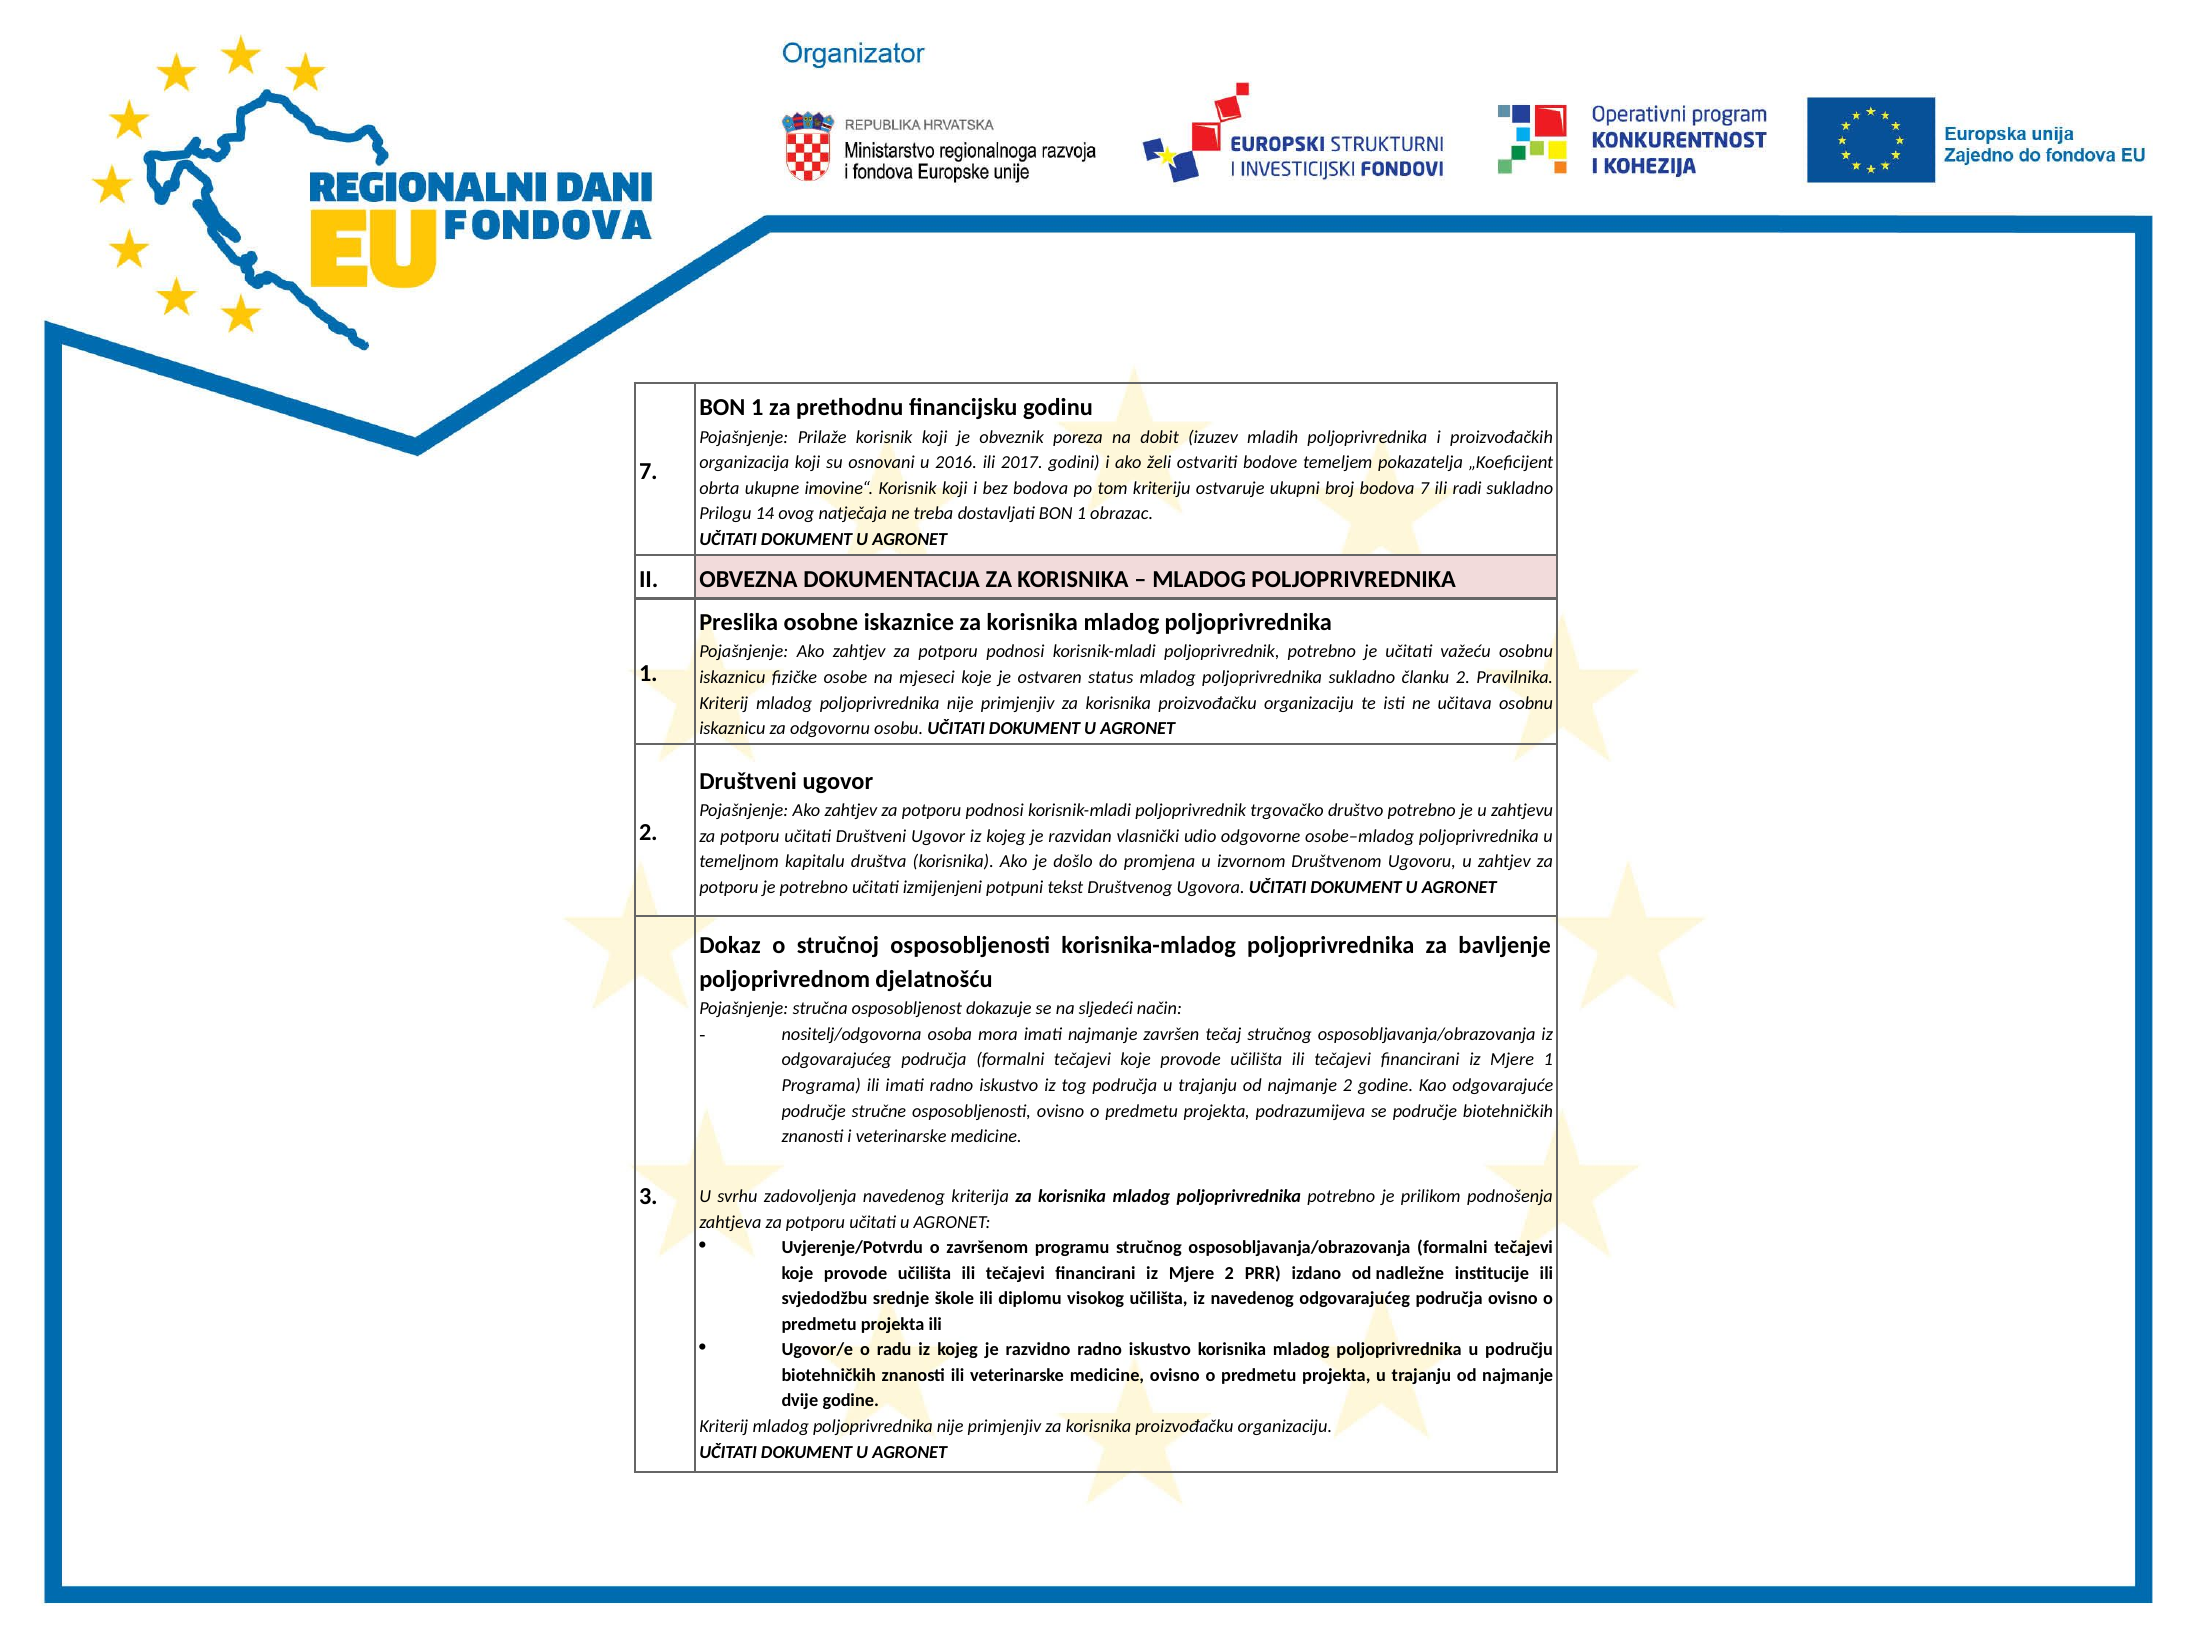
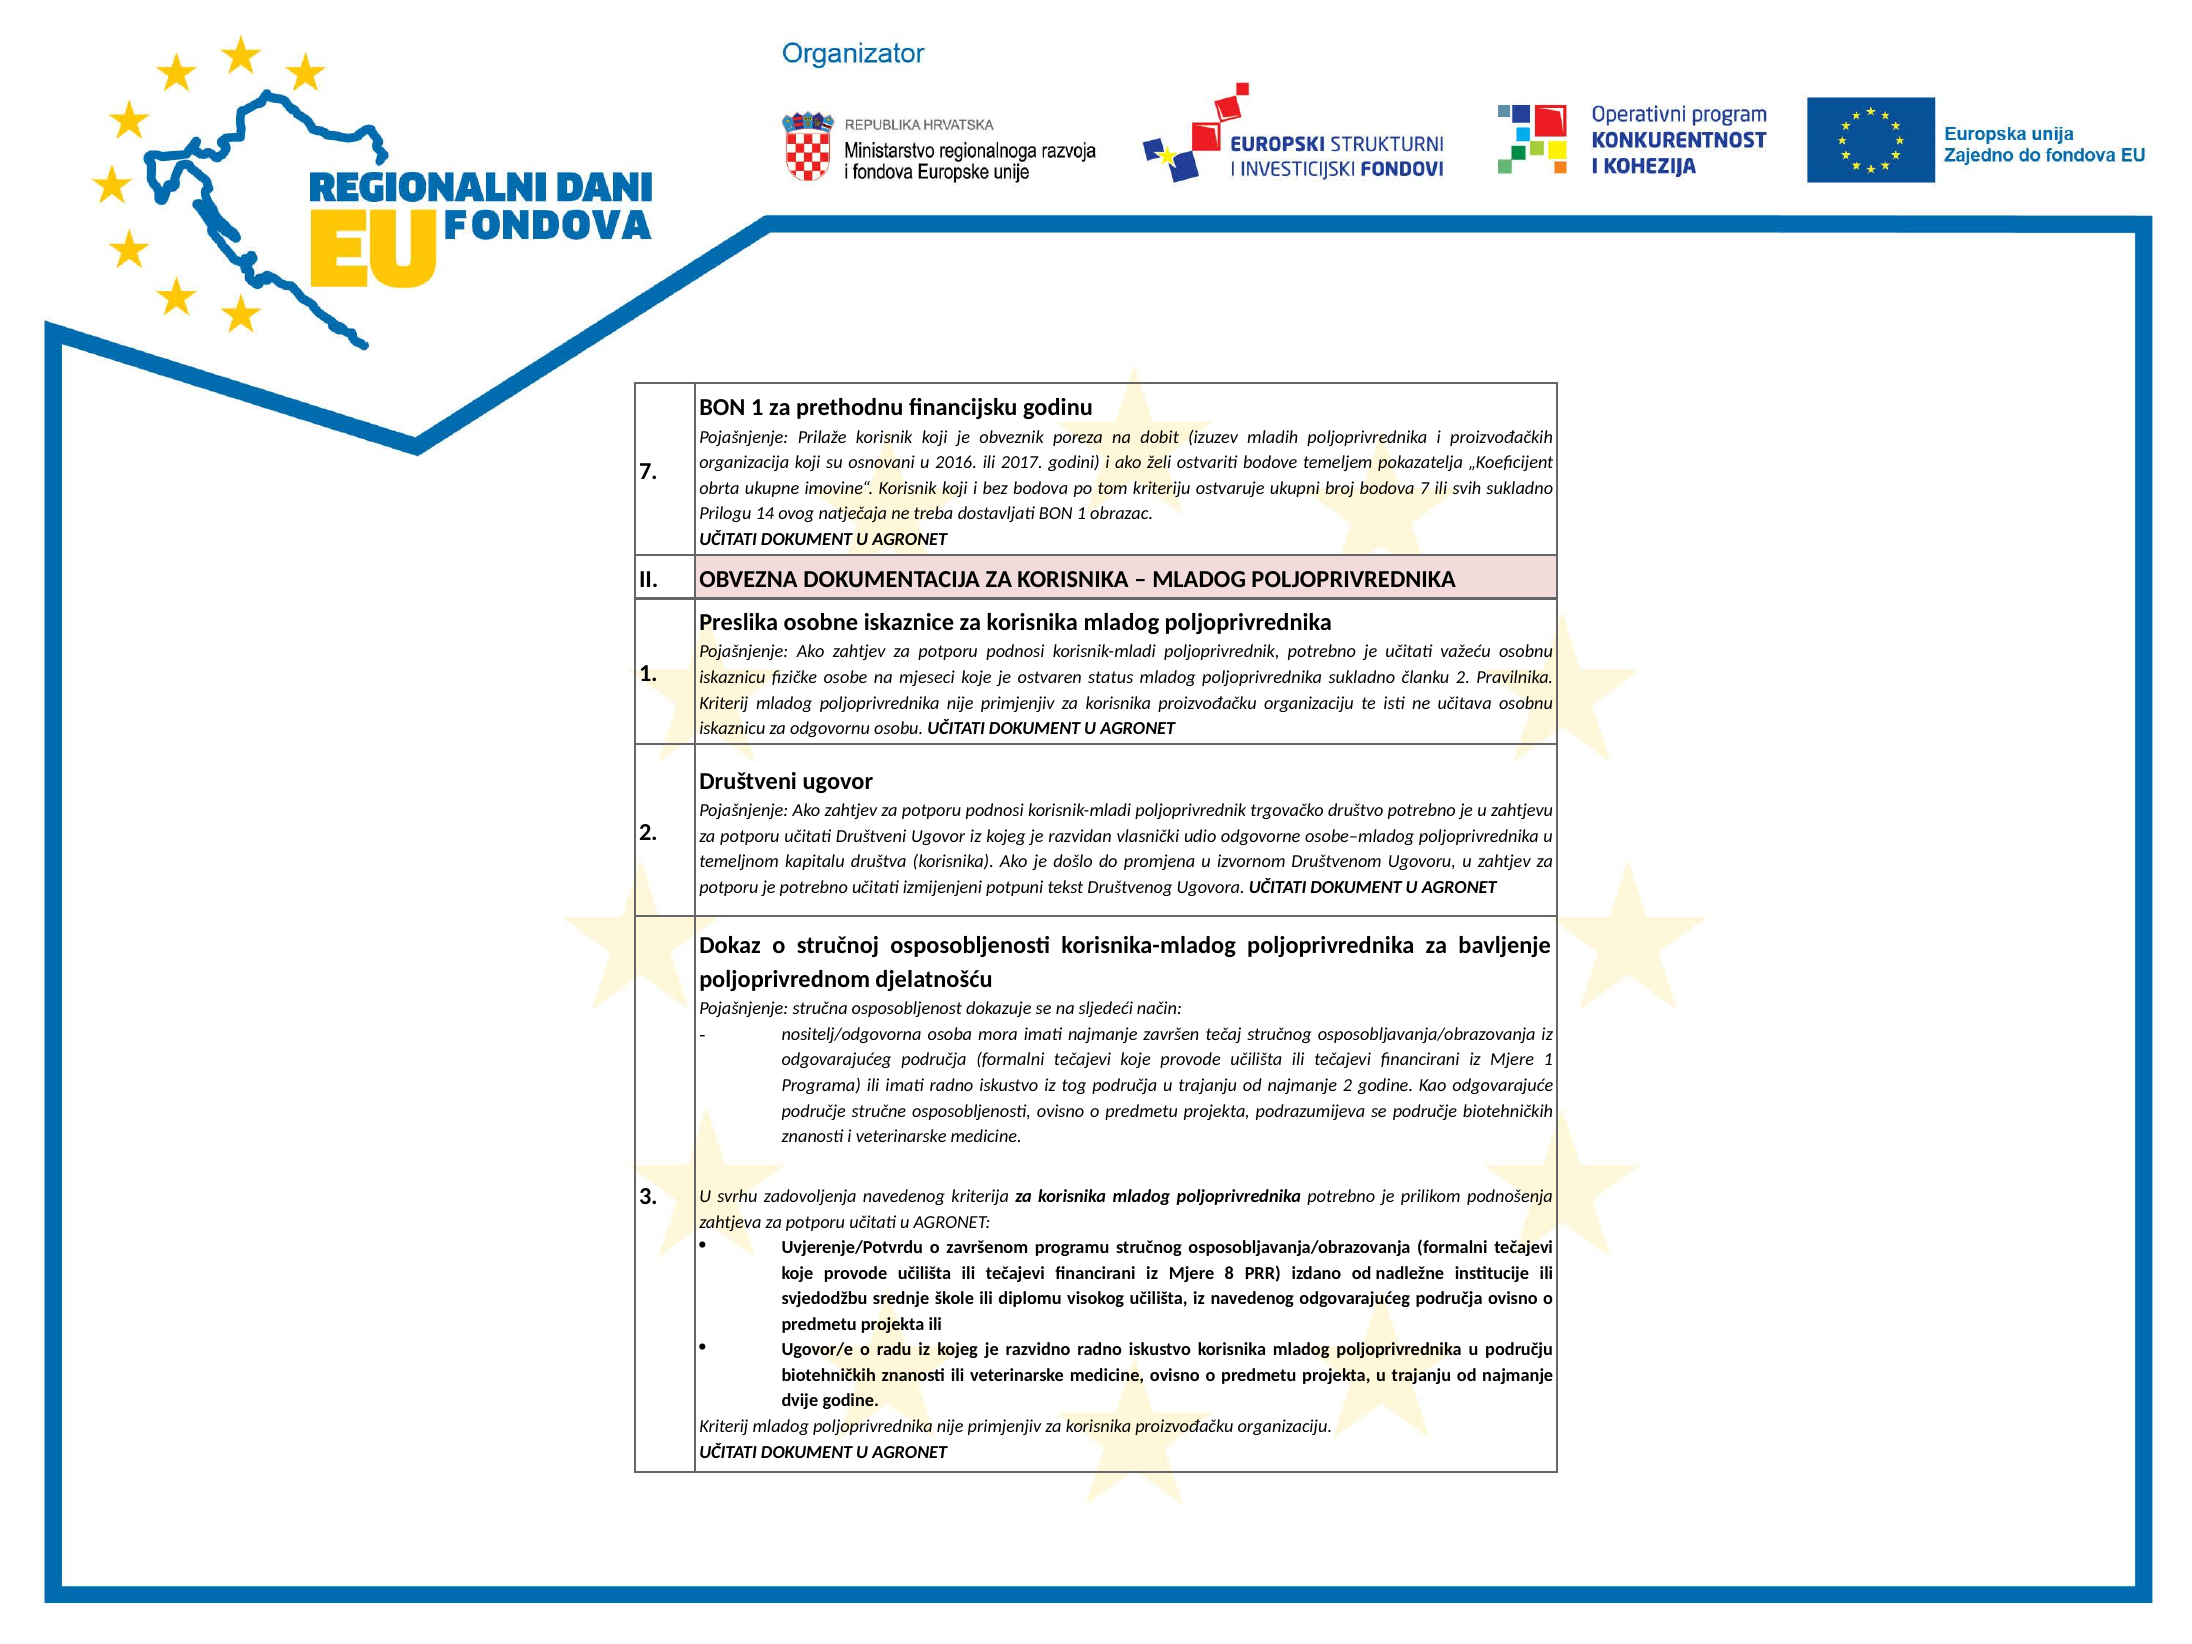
radi: radi -> svih
Mjere 2: 2 -> 8
